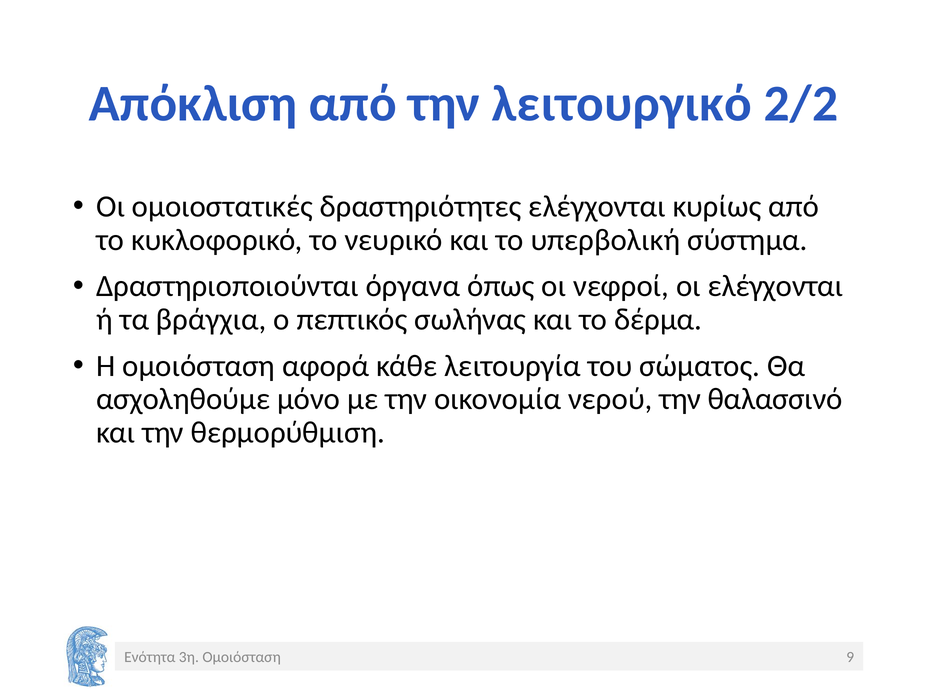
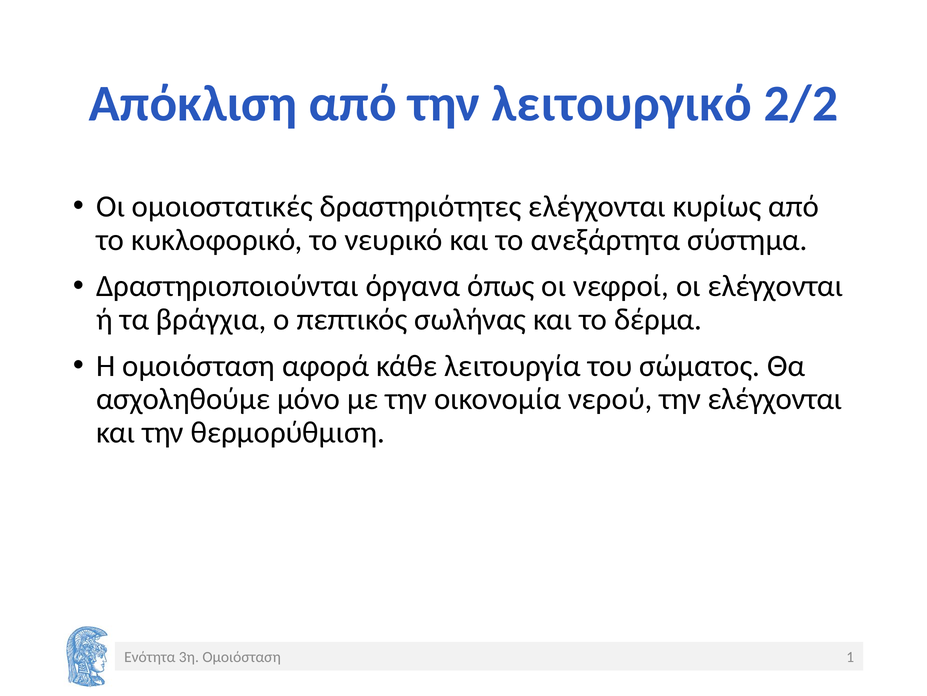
υπερβολική: υπερβολική -> ανεξάρτητα
την θαλασσινό: θαλασσινό -> ελέγχονται
9: 9 -> 1
